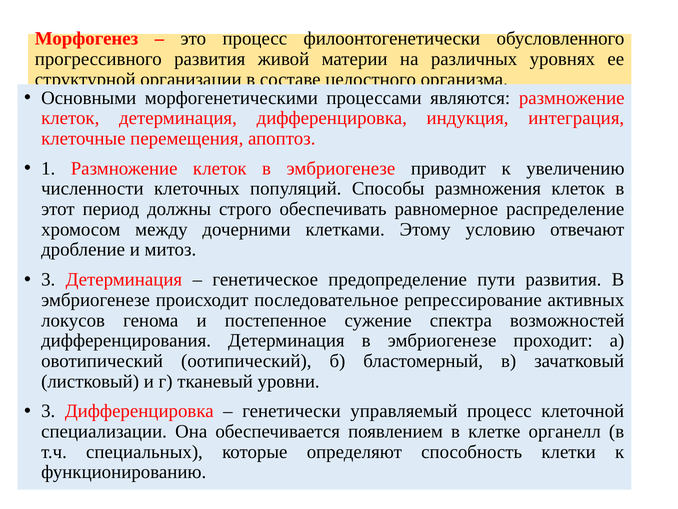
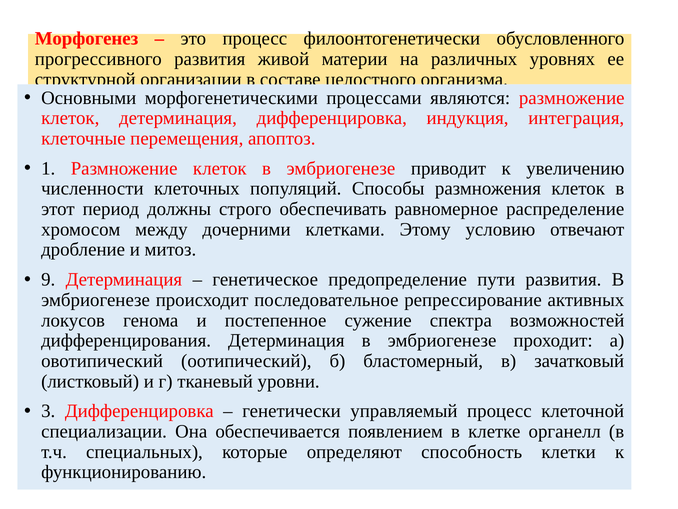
3 at (48, 279): 3 -> 9
